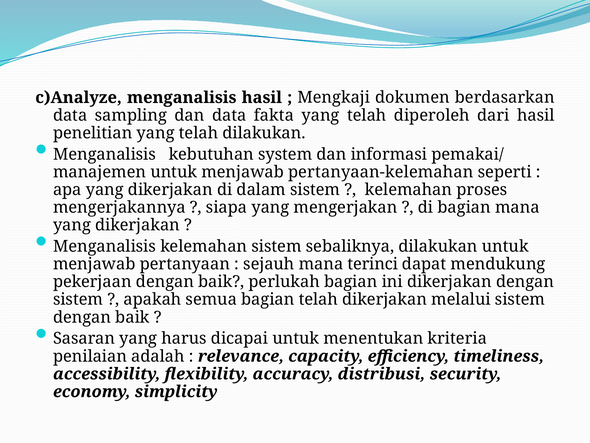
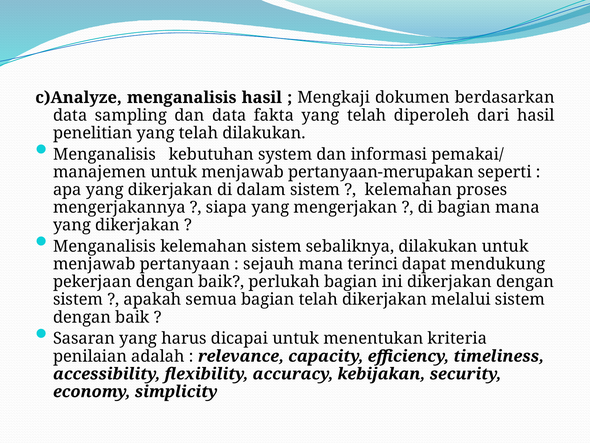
pertanyaan-kelemahan: pertanyaan-kelemahan -> pertanyaan-merupakan
distribusi: distribusi -> kebijakan
